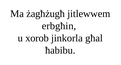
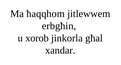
żagħżugħ: żagħżugħ -> ħaqqhom
ħabibu: ħabibu -> xandar
